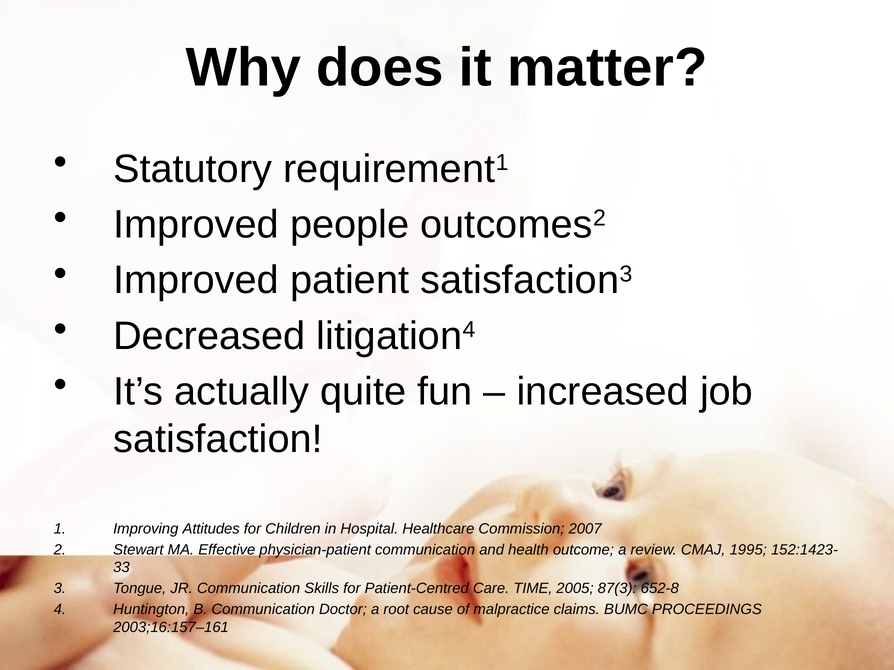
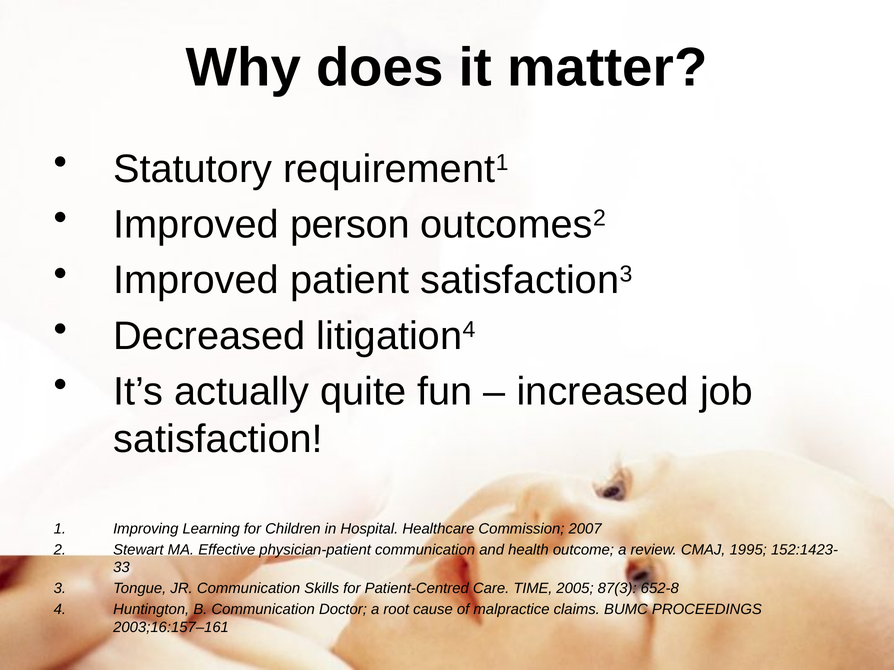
people: people -> person
Attitudes: Attitudes -> Learning
